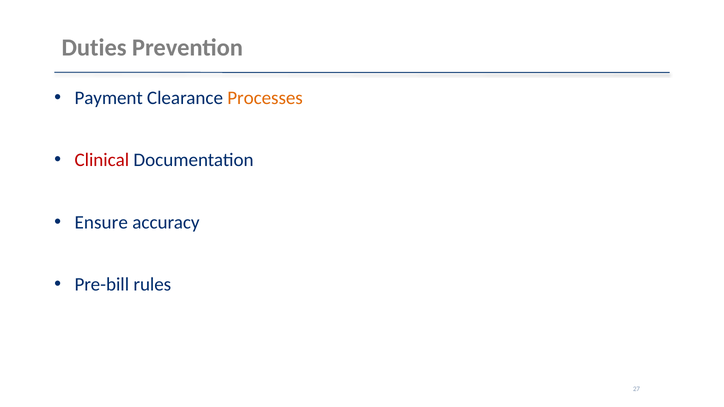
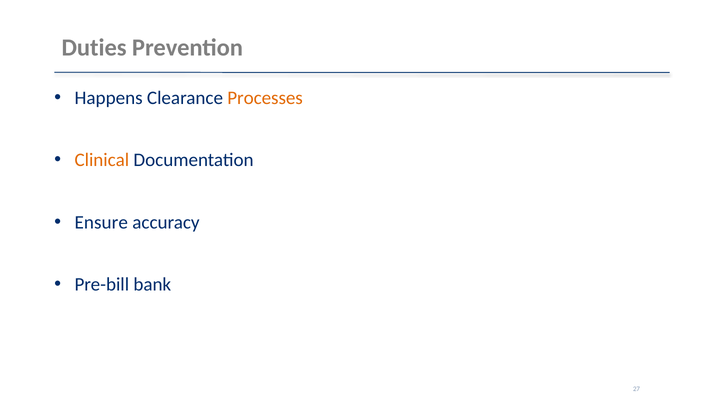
Payment: Payment -> Happens
Clinical colour: red -> orange
rules: rules -> bank
